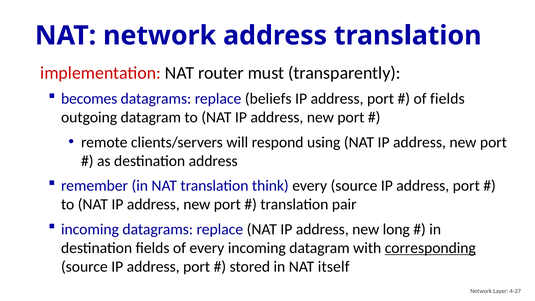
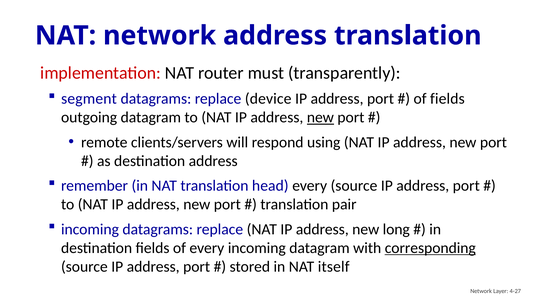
becomes: becomes -> segment
beliefs: beliefs -> device
new at (320, 117) underline: none -> present
think: think -> head
